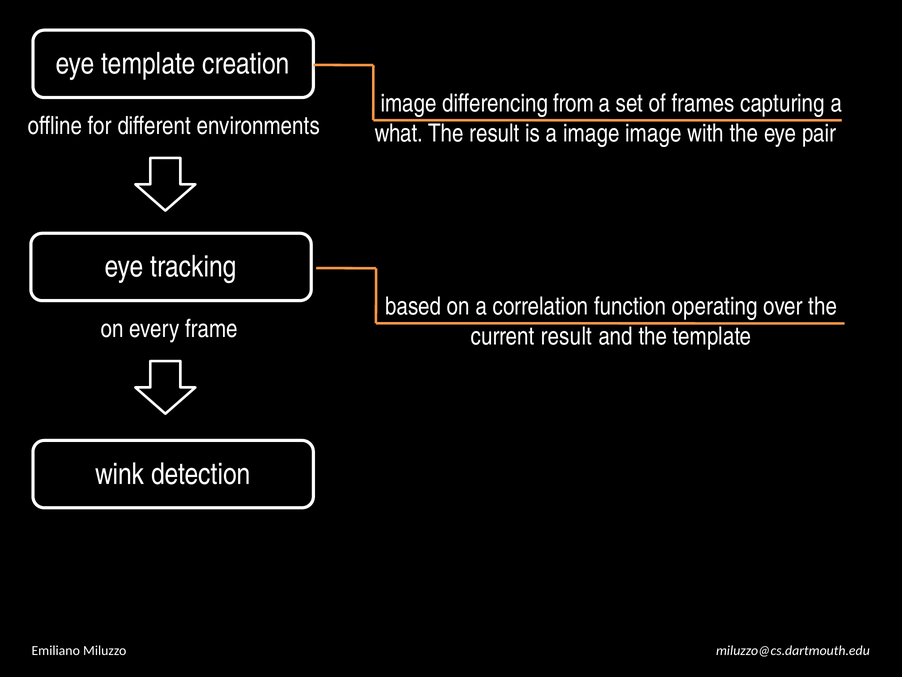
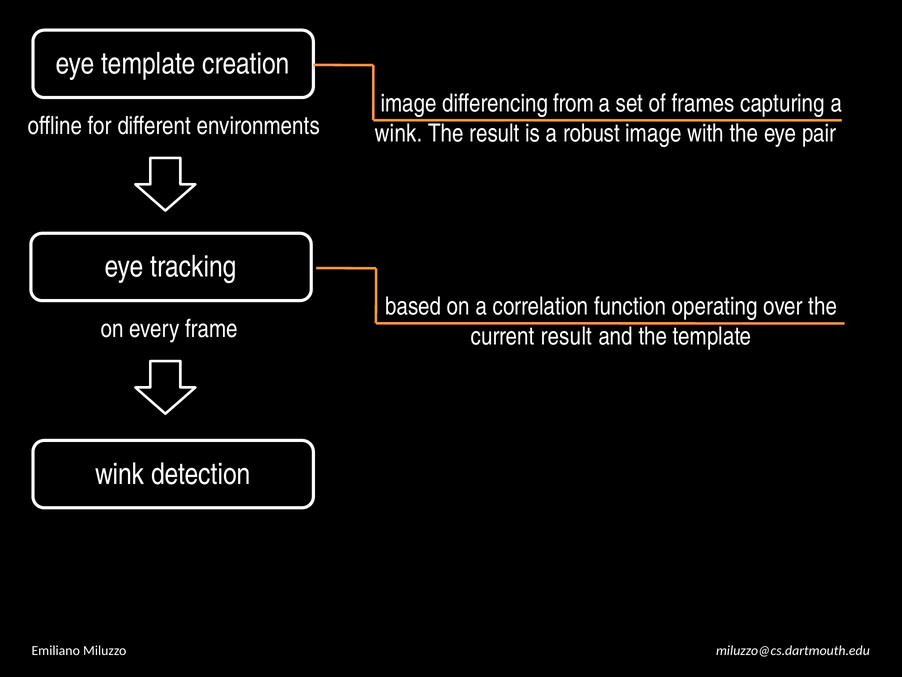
what at (399, 133): what -> wink
a image: image -> robust
